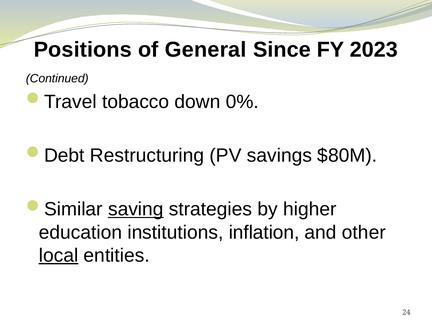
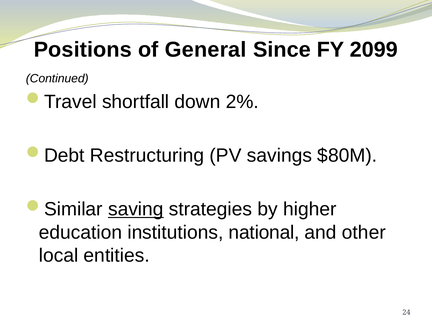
2023: 2023 -> 2099
tobacco: tobacco -> shortfall
0%: 0% -> 2%
inflation: inflation -> national
local underline: present -> none
